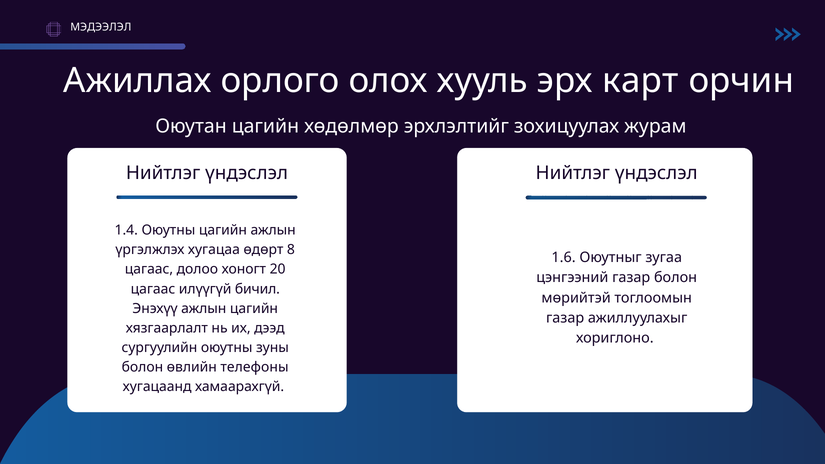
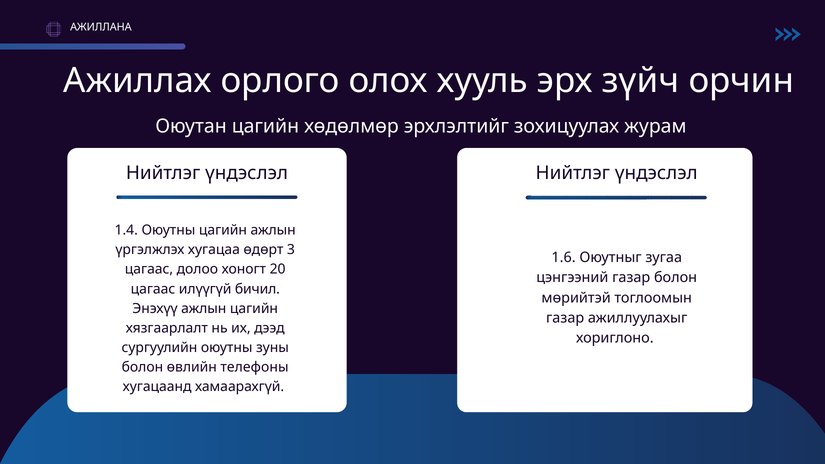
МЭДЭЭЛЭЛ: МЭДЭЭЛЭЛ -> АЖИЛЛАНА
карт: карт -> зүйч
8: 8 -> 3
